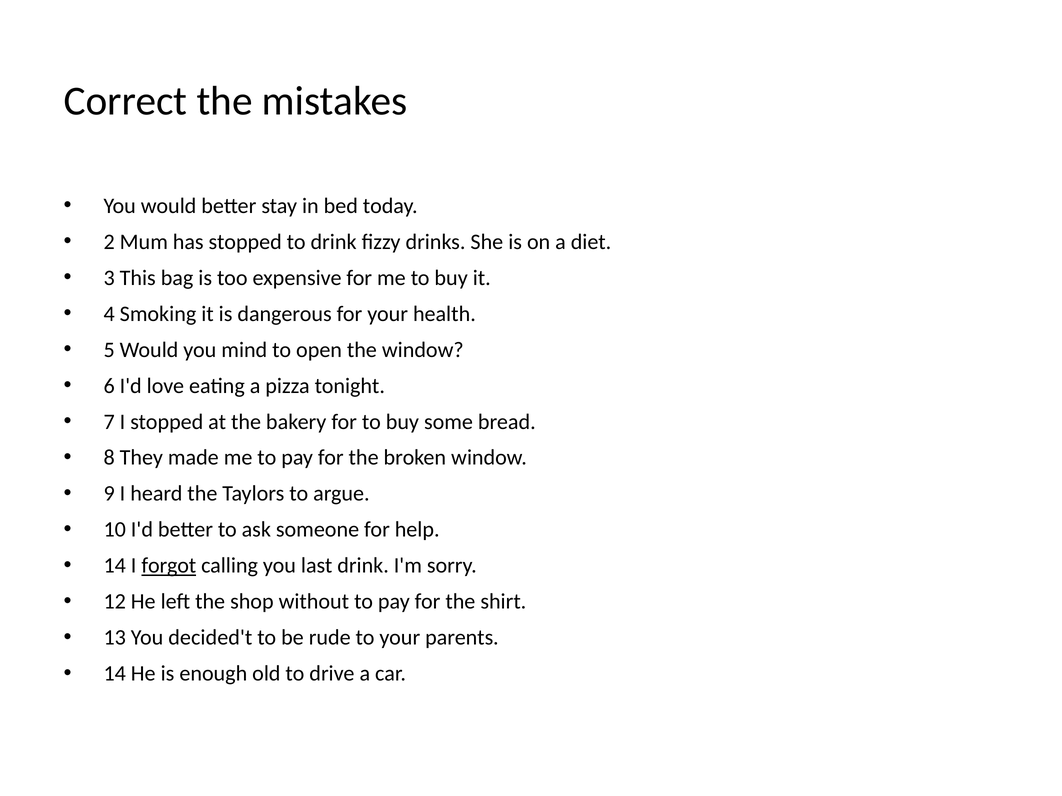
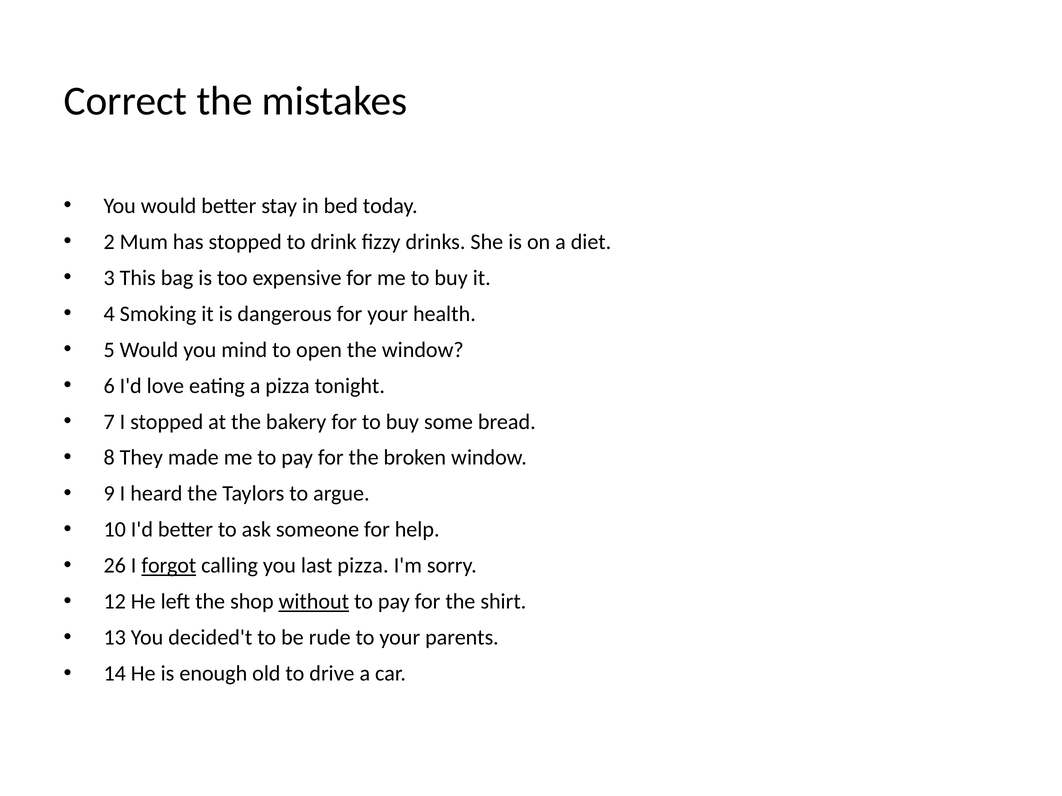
14 at (115, 566): 14 -> 26
last drink: drink -> pizza
without underline: none -> present
